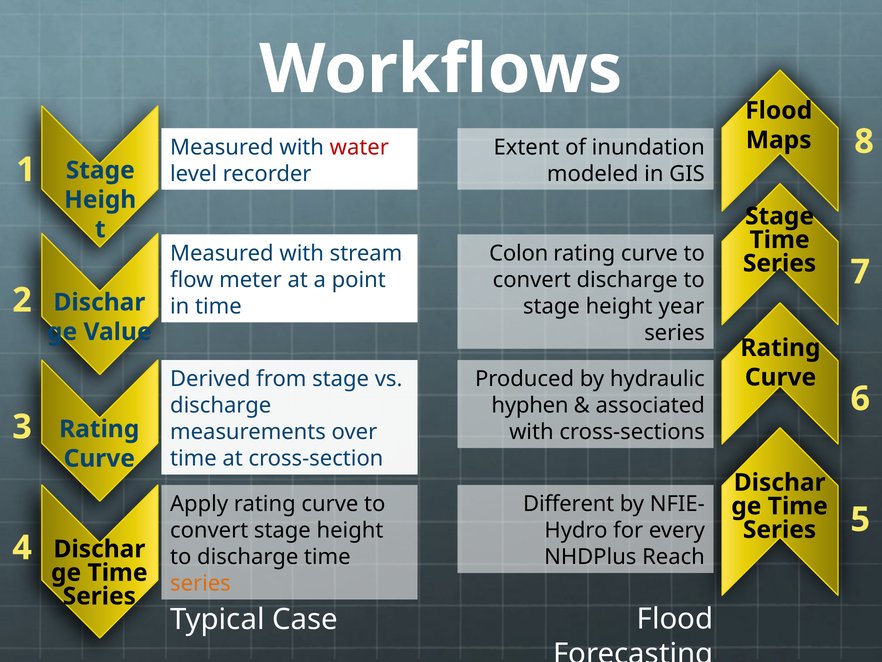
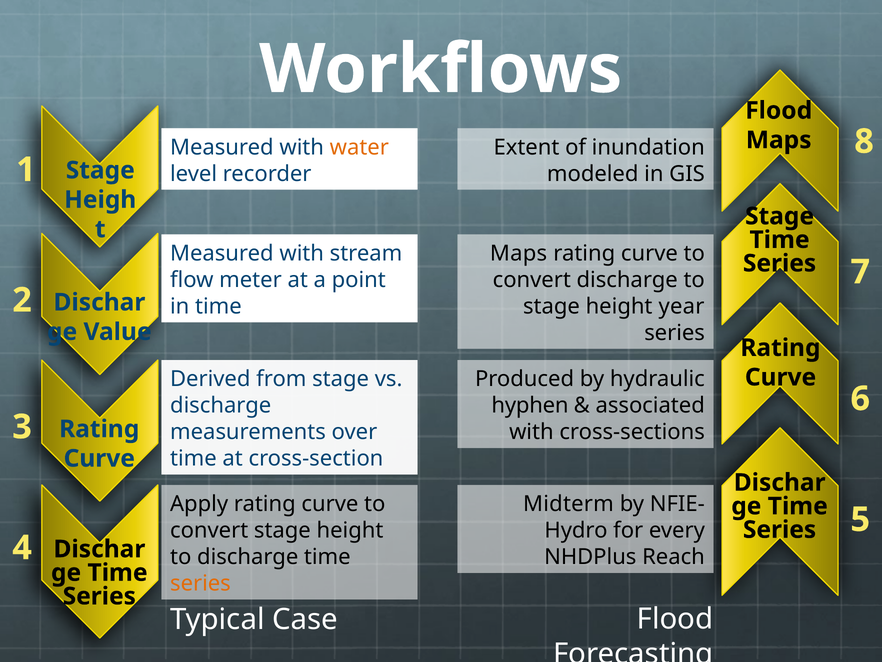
water colour: red -> orange
Colon at (519, 253): Colon -> Maps
Different: Different -> Midterm
